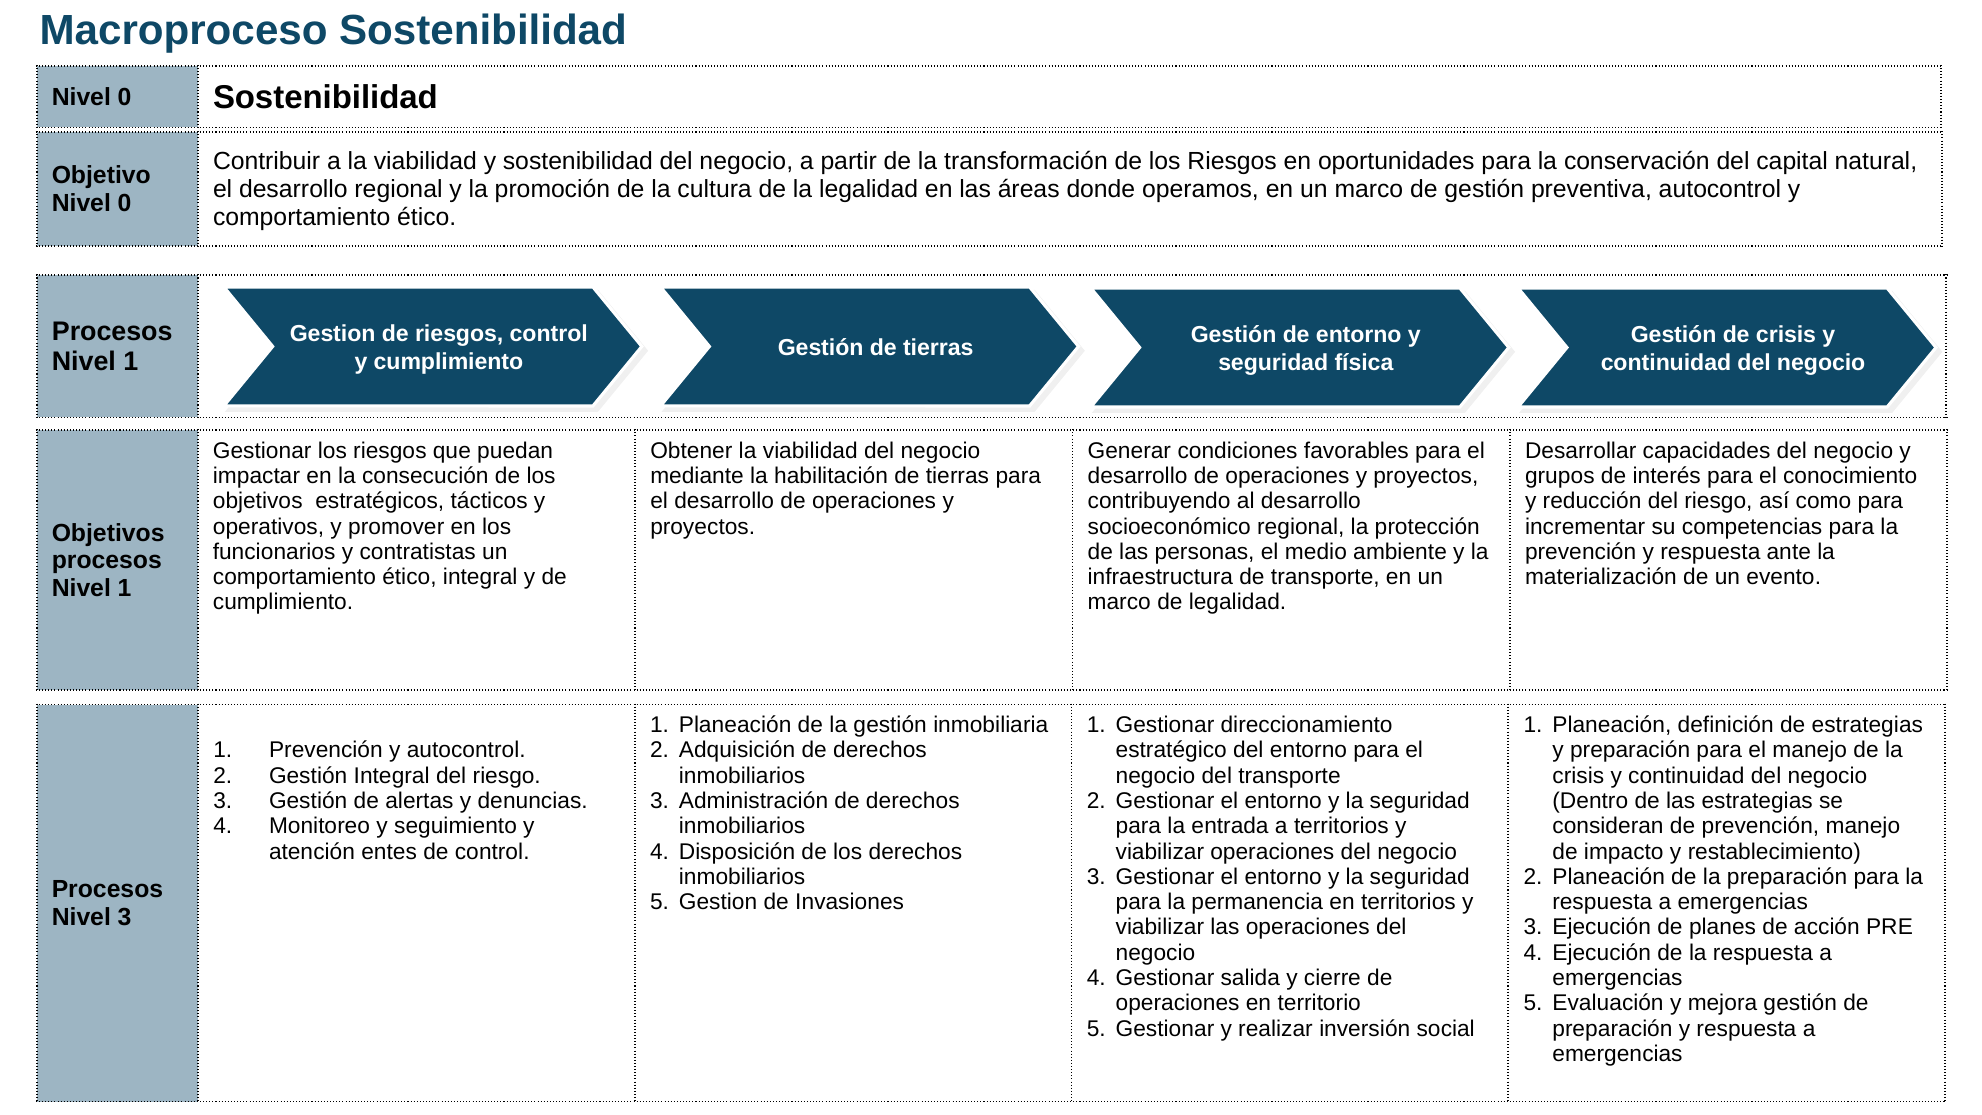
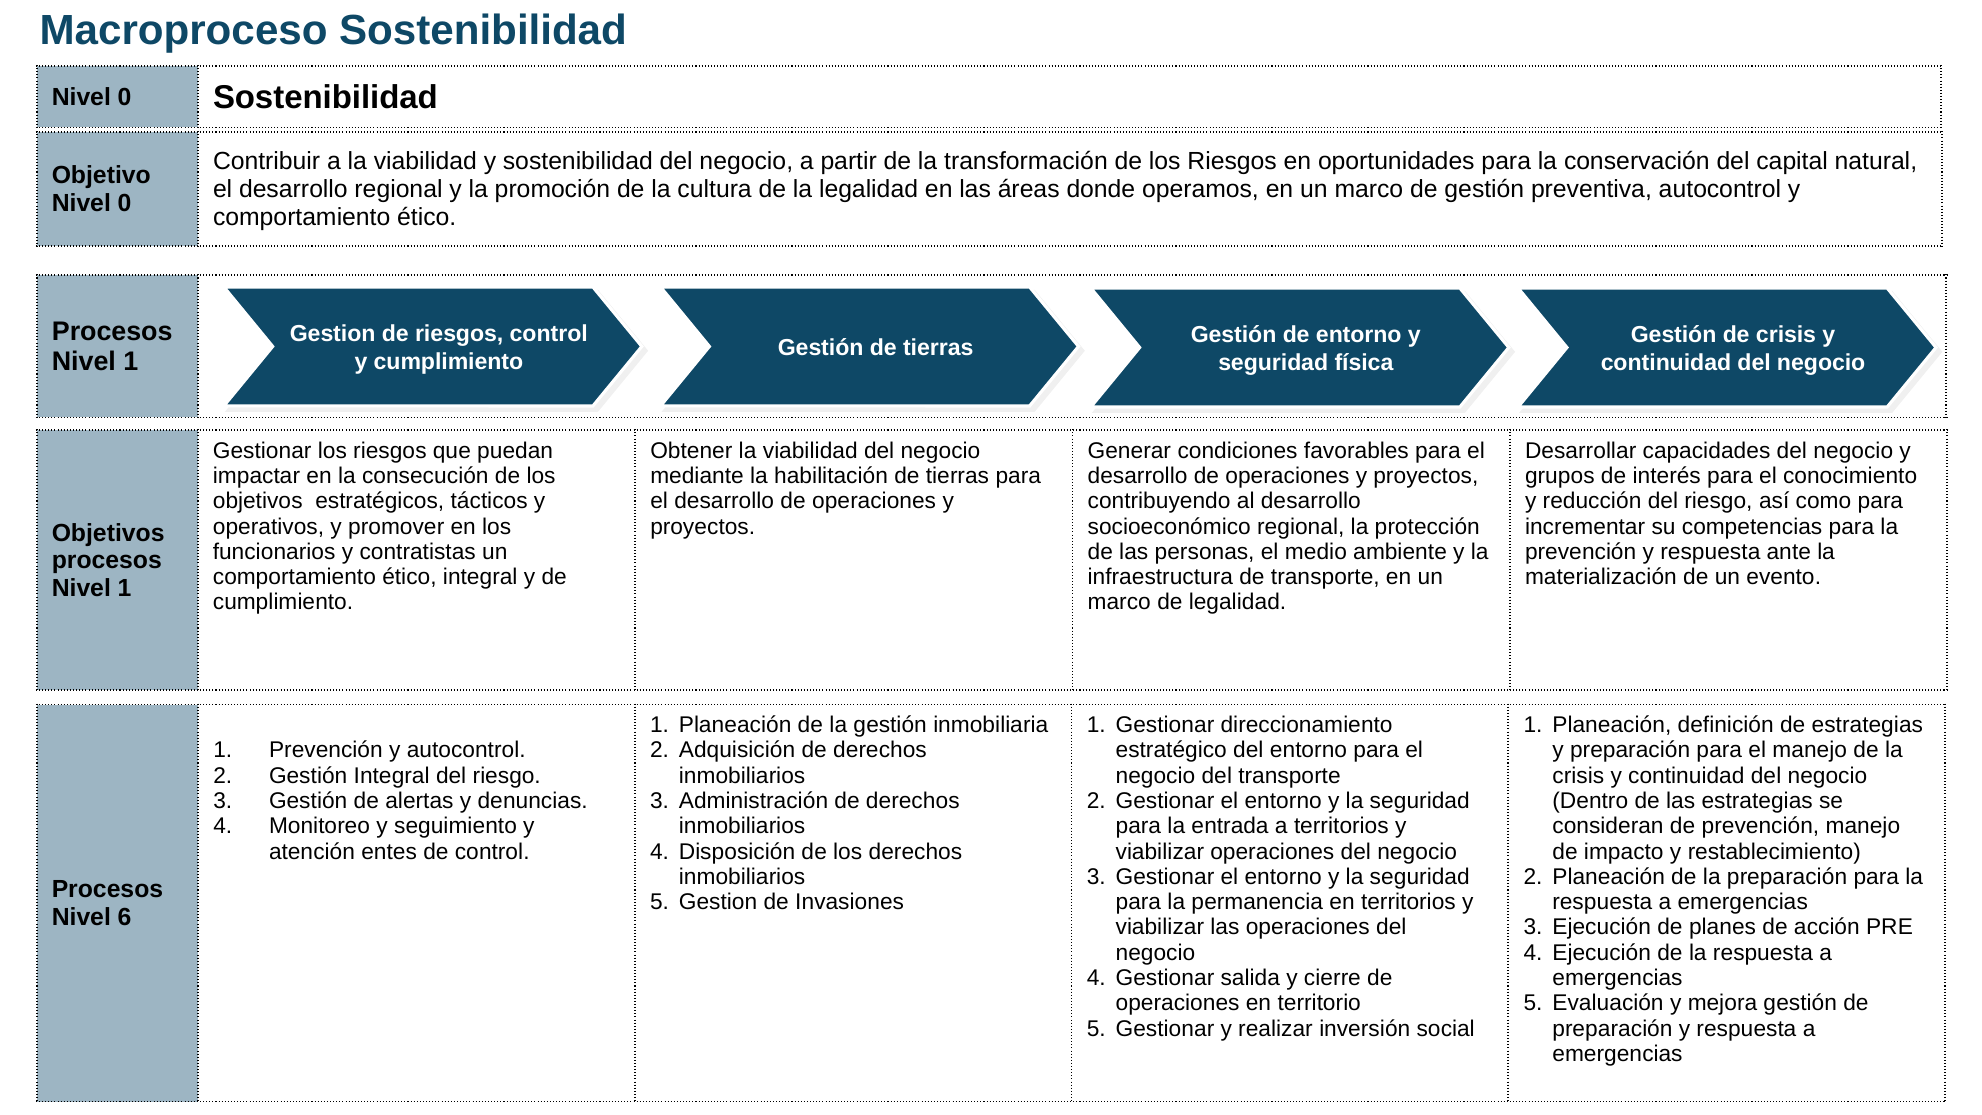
Nivel 3: 3 -> 6
